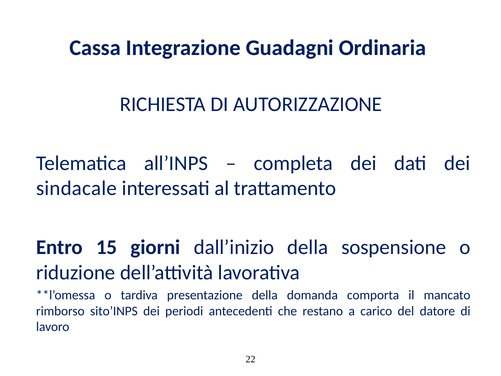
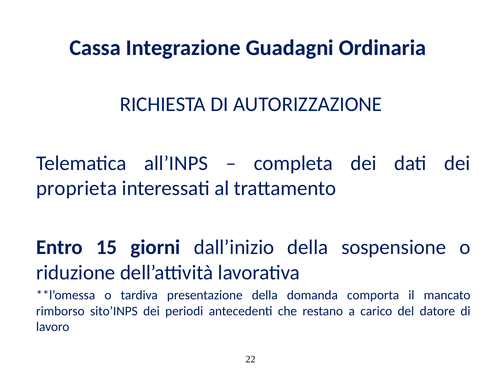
sindacale: sindacale -> proprieta
